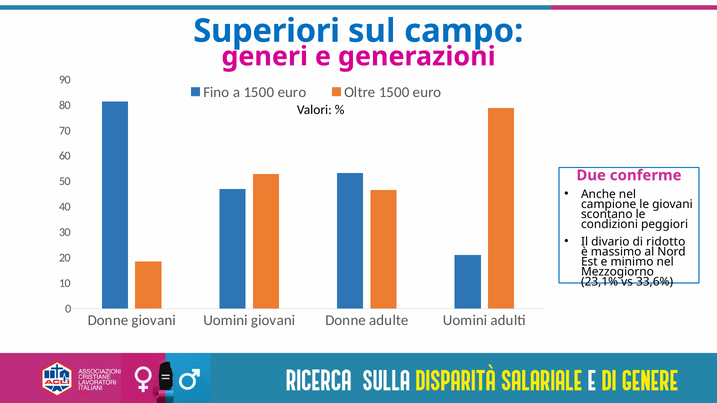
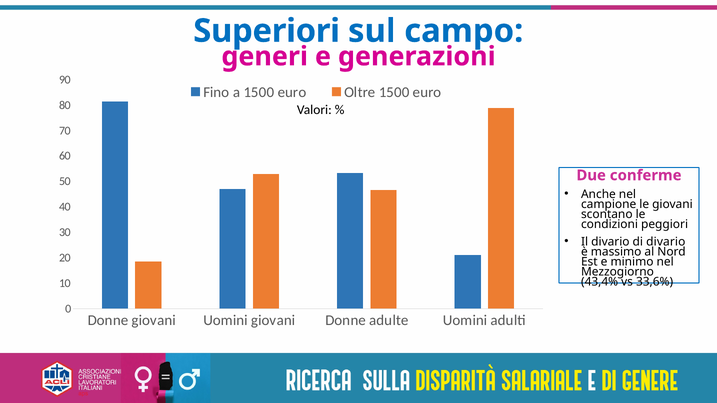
di ridotto: ridotto -> divario
23,1%: 23,1% -> 43,4%
